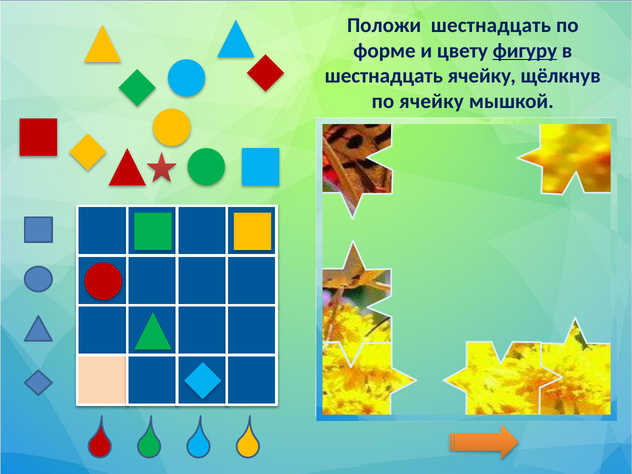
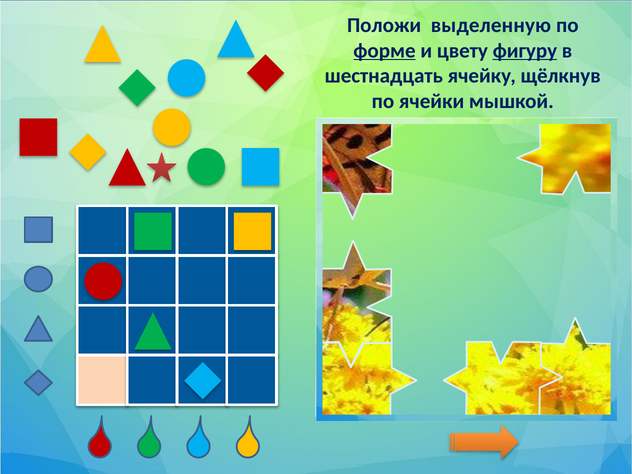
Положи шестнадцать: шестнадцать -> выделенную
форме underline: none -> present
по ячейку: ячейку -> ячейки
